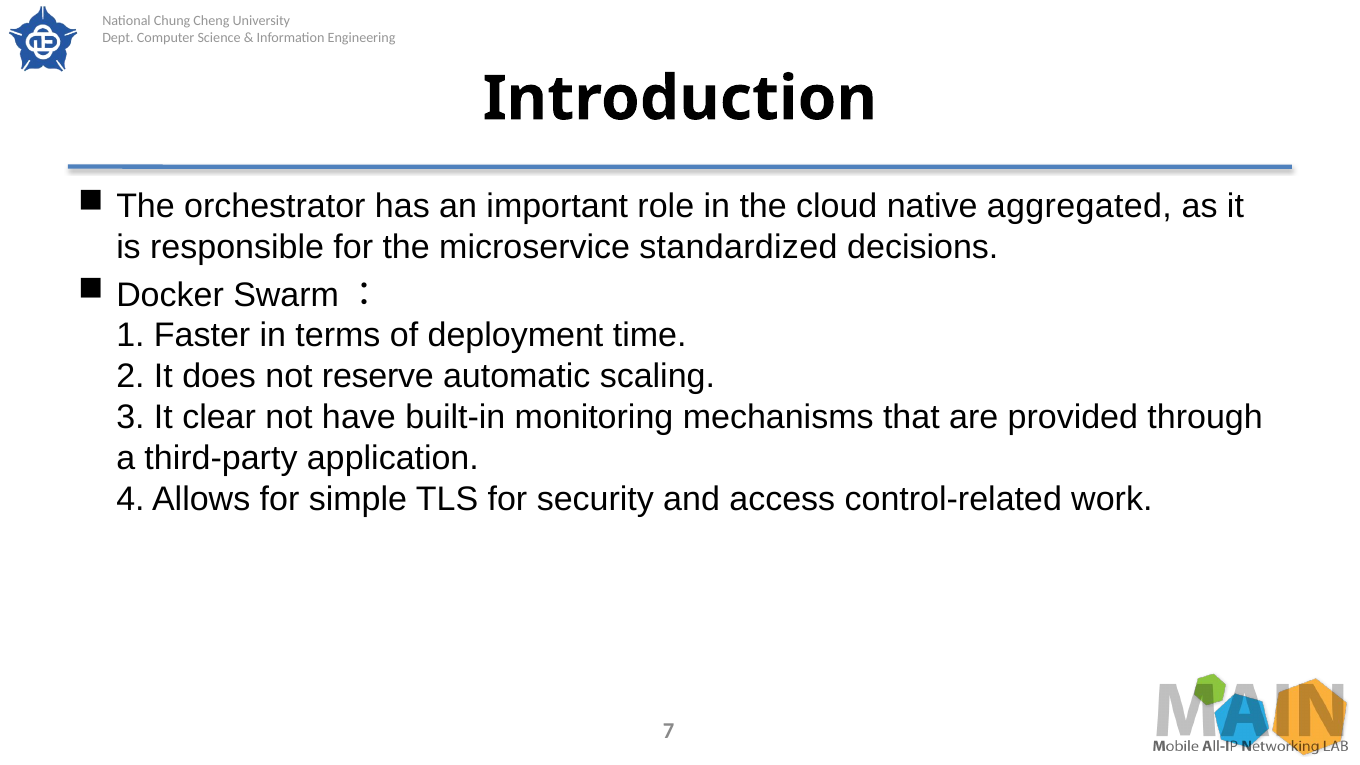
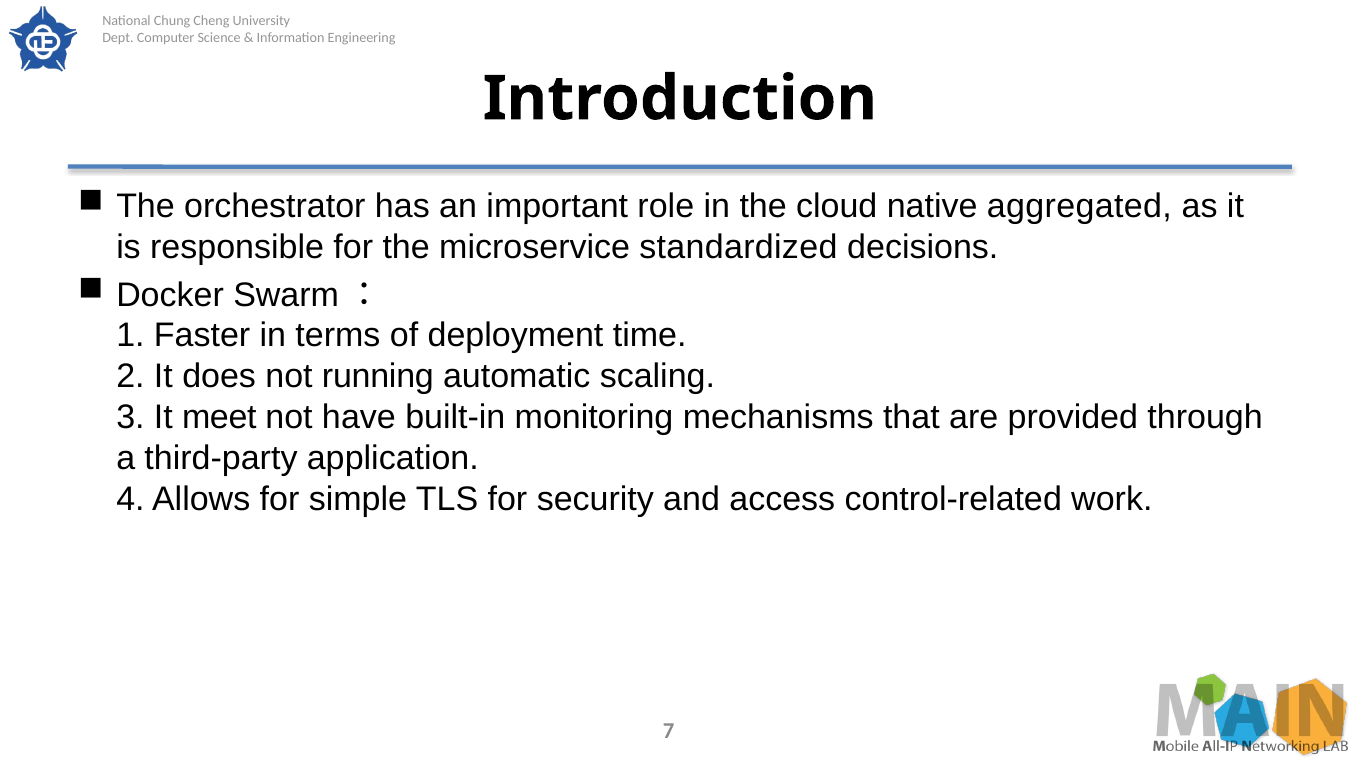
reserve: reserve -> running
clear: clear -> meet
